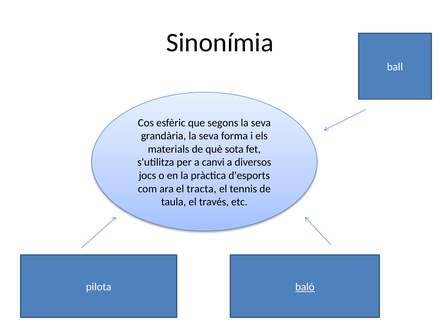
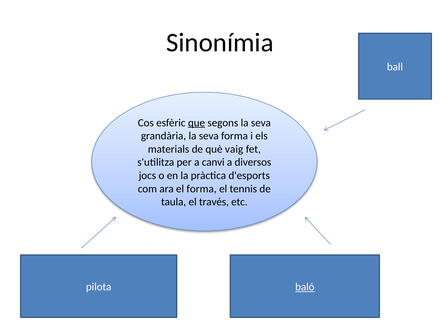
que underline: none -> present
sota: sota -> vaig
el tracta: tracta -> forma
